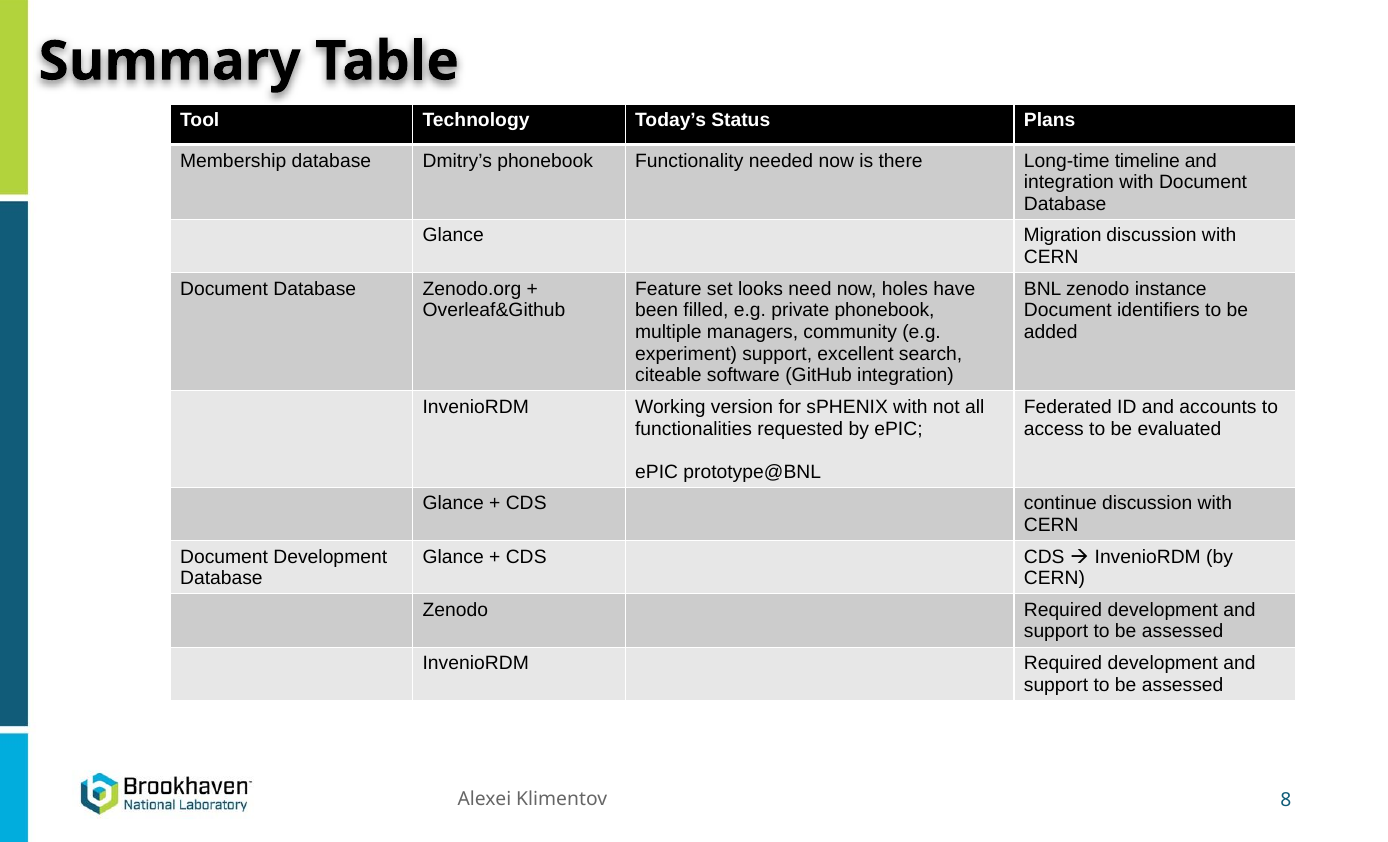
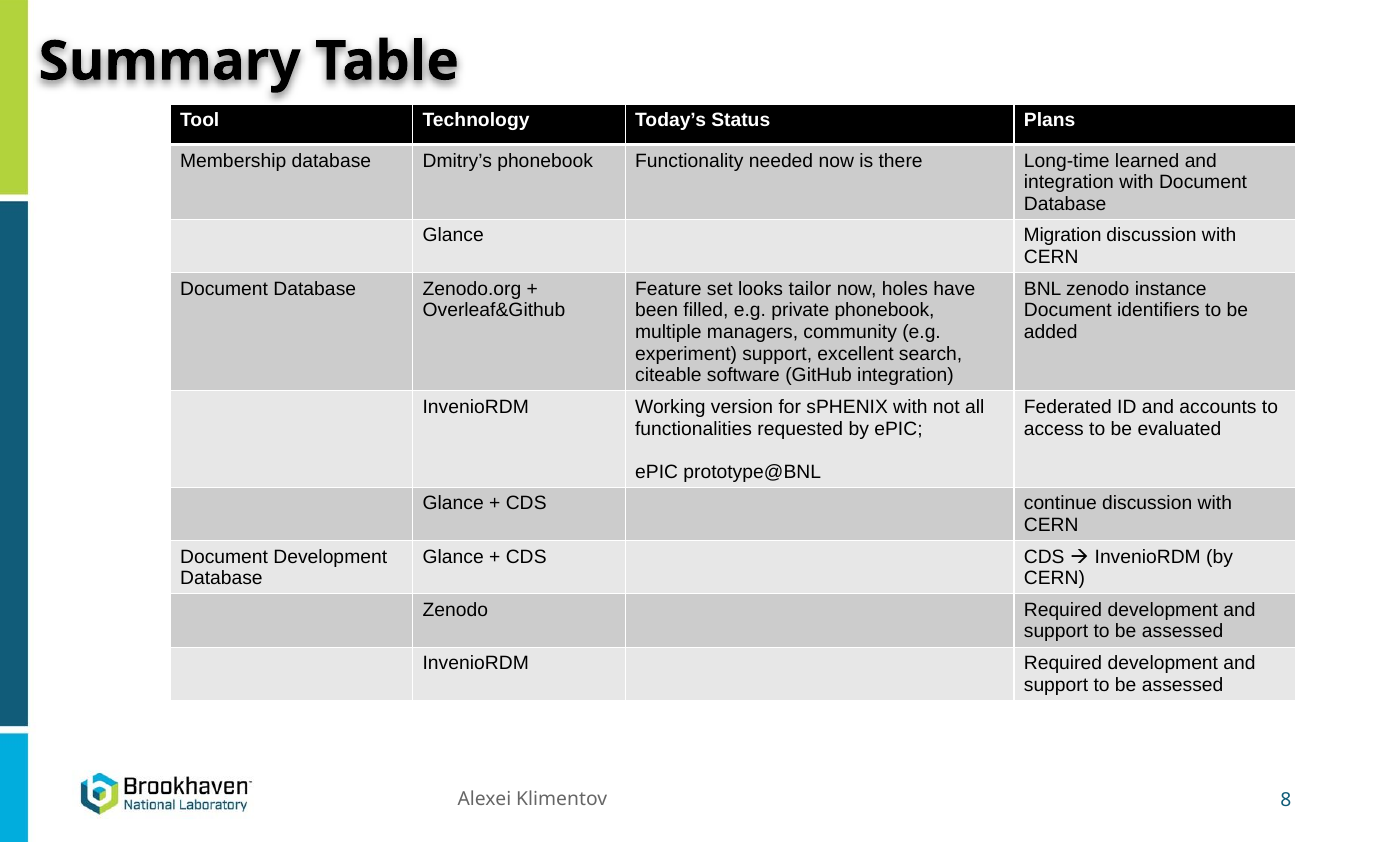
timeline: timeline -> learned
need: need -> tailor
